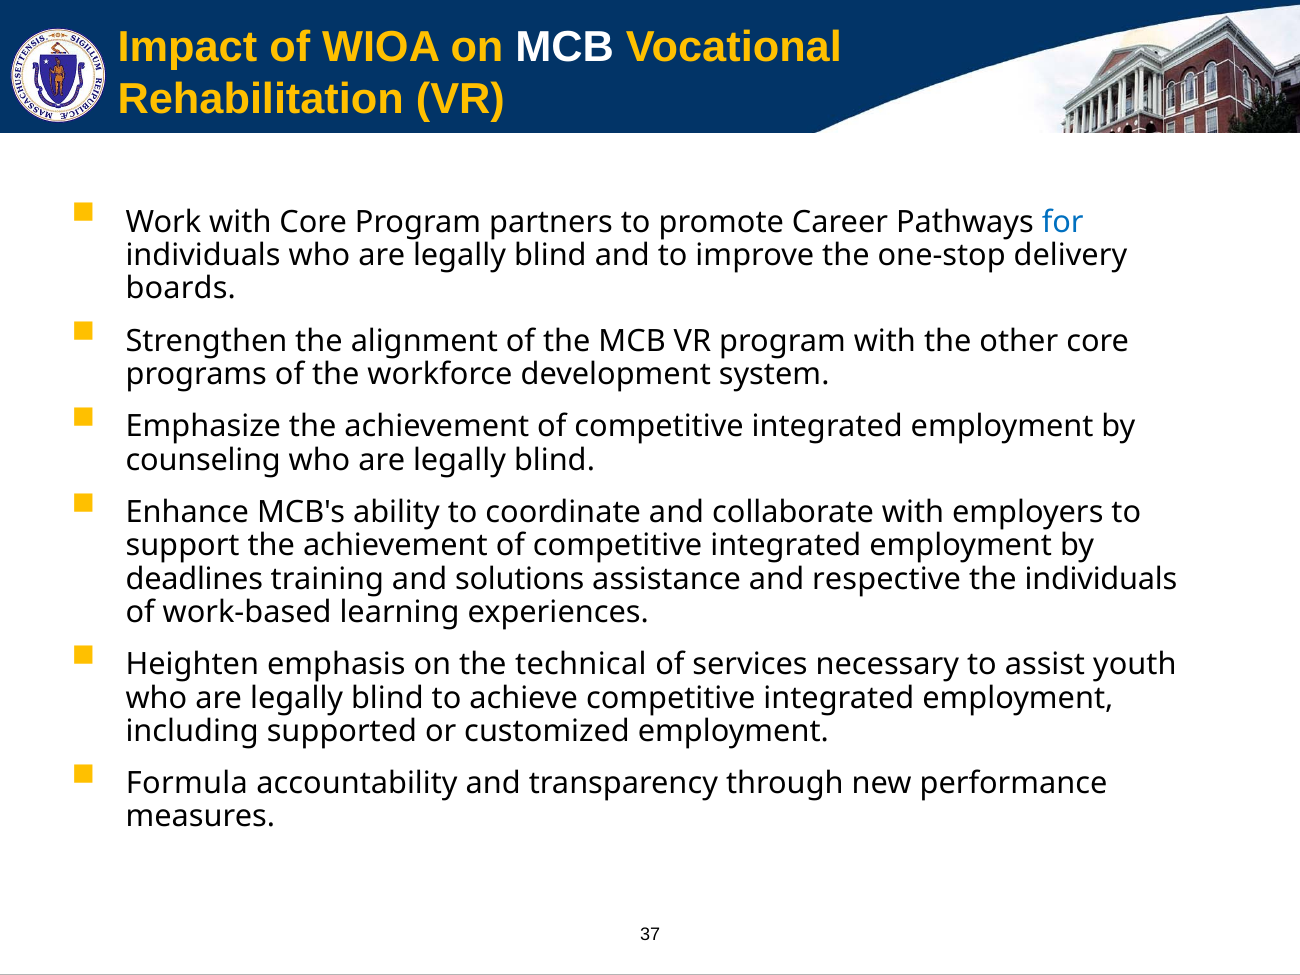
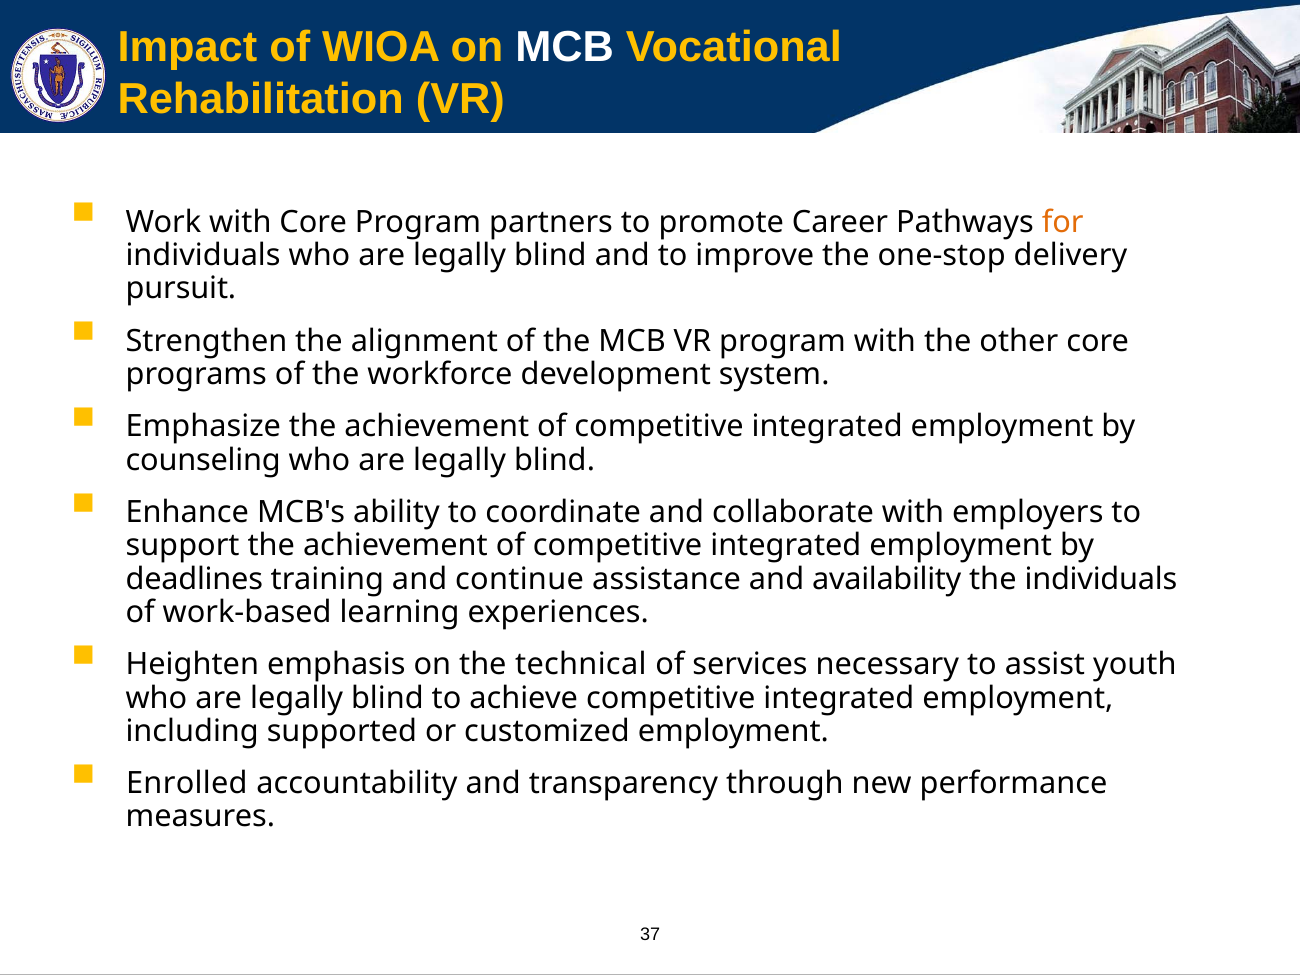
for colour: blue -> orange
boards: boards -> pursuit
solutions: solutions -> continue
respective: respective -> availability
Formula: Formula -> Enrolled
